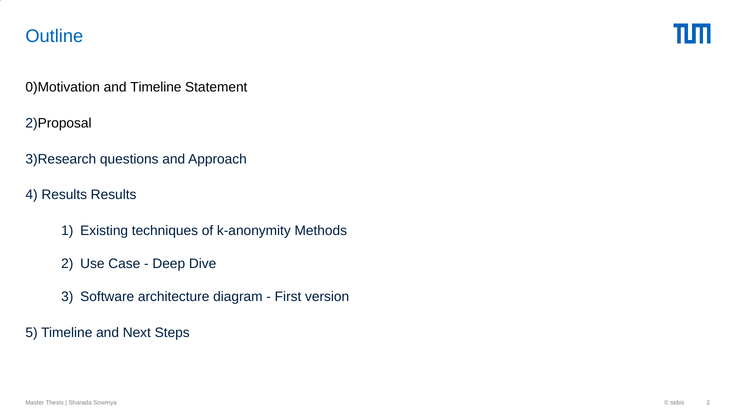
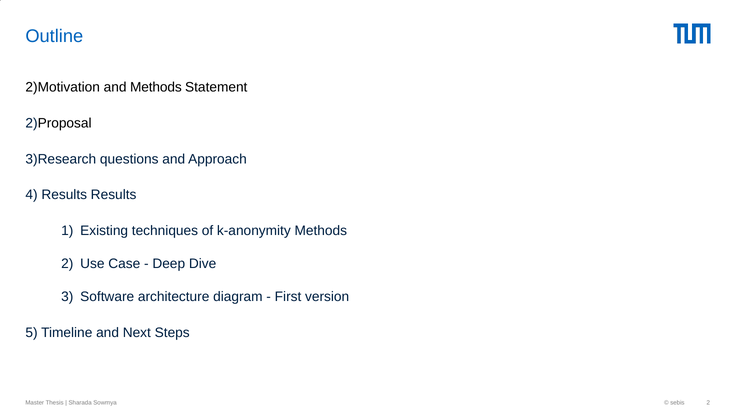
0)Motivation: 0)Motivation -> 2)Motivation
and Timeline: Timeline -> Methods
